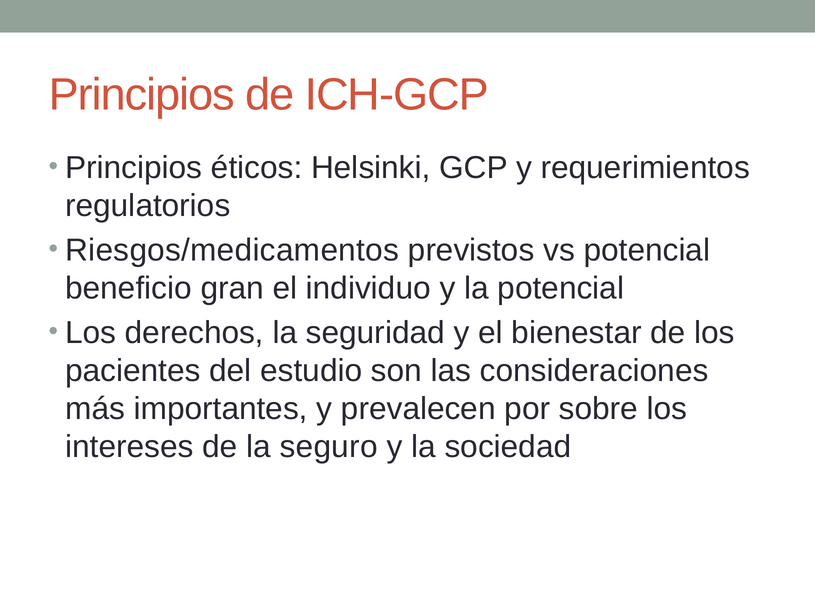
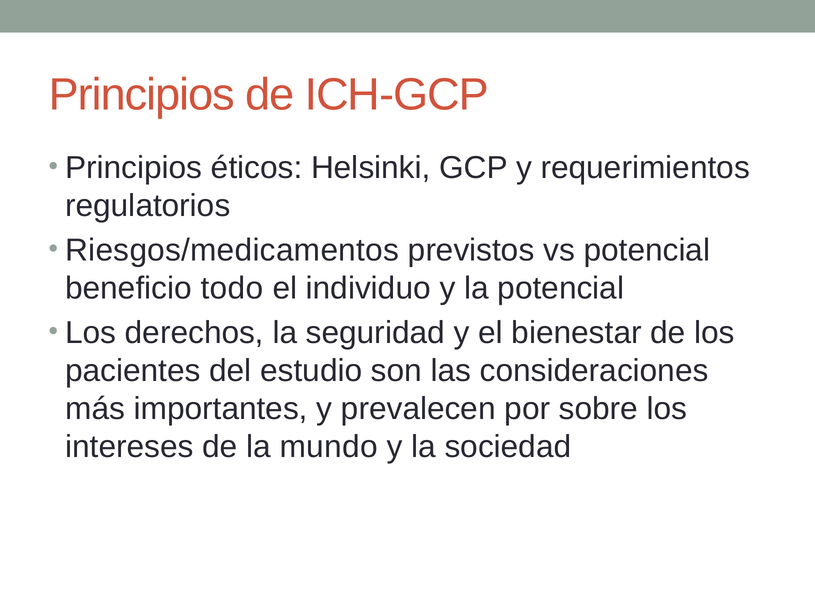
gran: gran -> todo
seguro: seguro -> mundo
